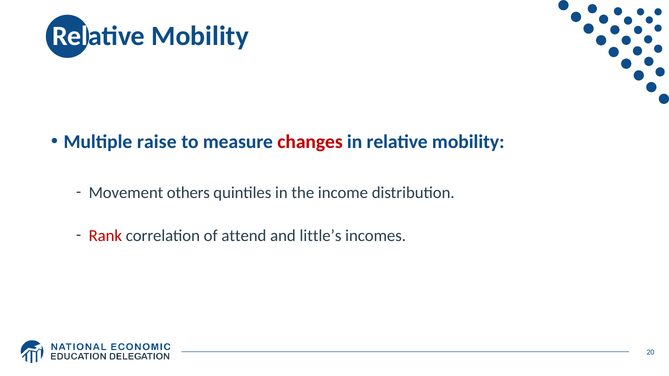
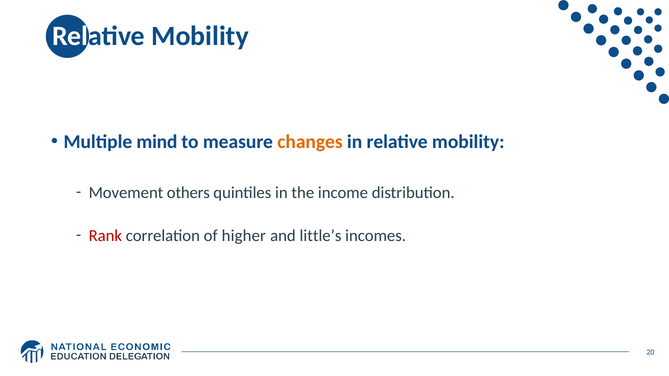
raise: raise -> mind
changes colour: red -> orange
attend: attend -> higher
